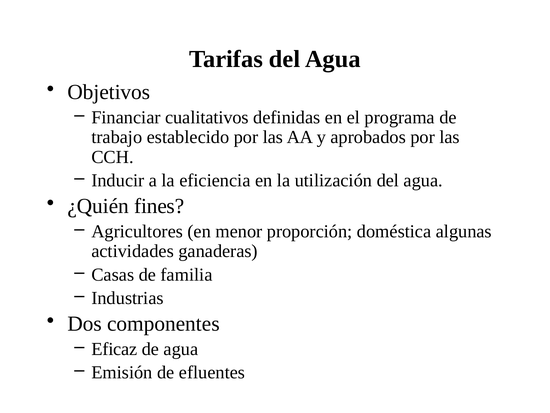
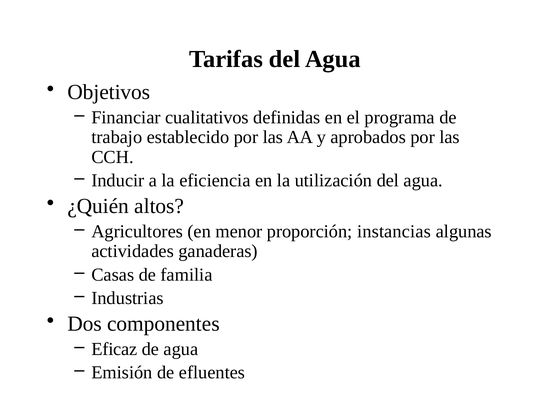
fines: fines -> altos
doméstica: doméstica -> instancias
